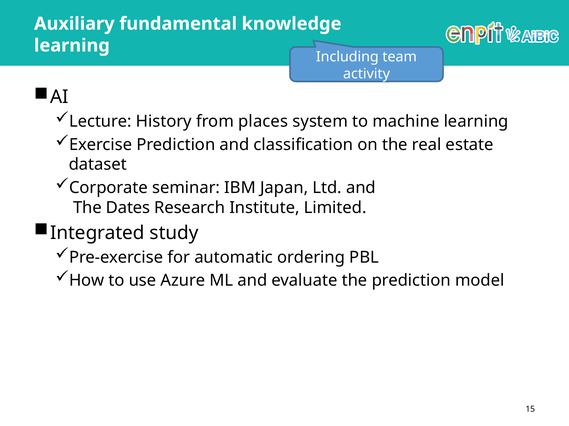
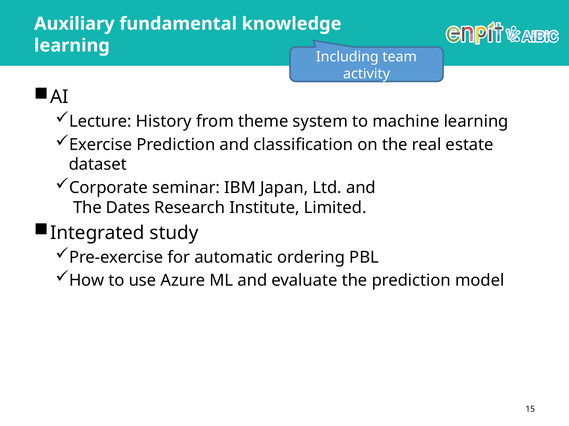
places: places -> theme
